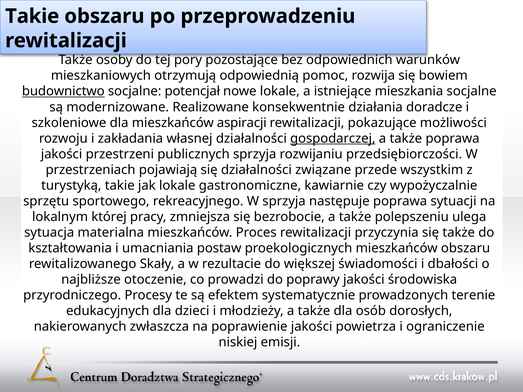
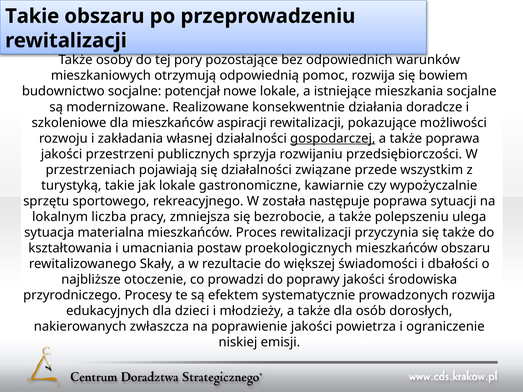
budownictwo underline: present -> none
W sprzyja: sprzyja -> została
której: której -> liczba
prowadzonych terenie: terenie -> rozwija
